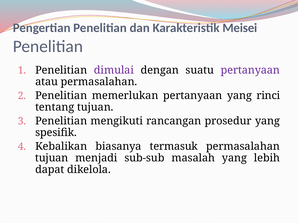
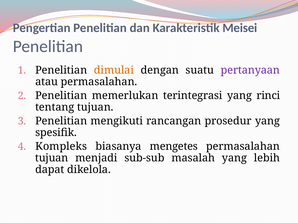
dimulai colour: purple -> orange
memerlukan pertanyaan: pertanyaan -> terintegrasi
Kebalikan: Kebalikan -> Kompleks
termasuk: termasuk -> mengetes
